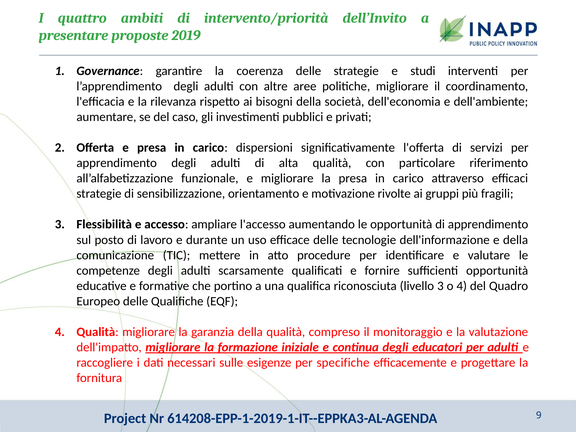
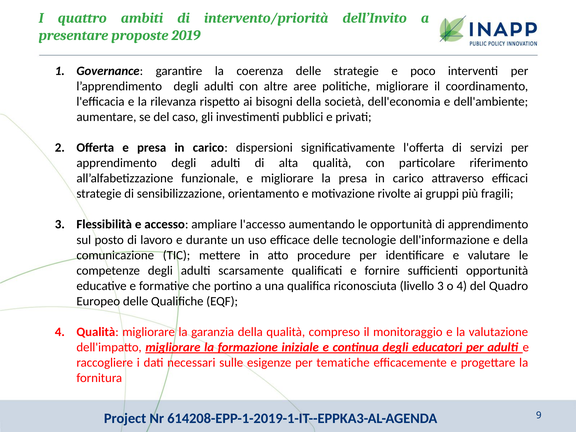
studi: studi -> poco
specifiche: specifiche -> tematiche
